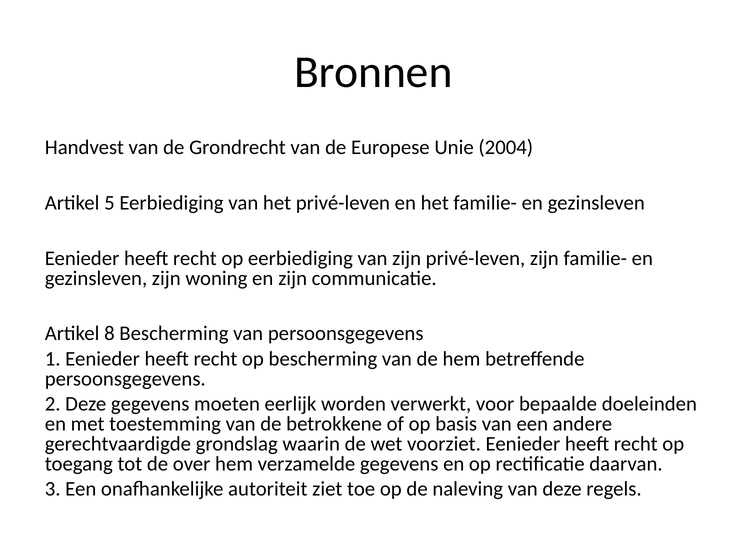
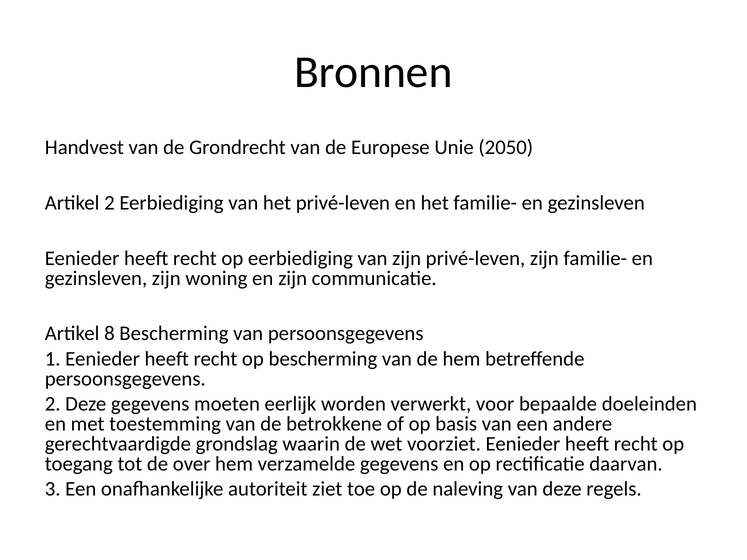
2004: 2004 -> 2050
Artikel 5: 5 -> 2
